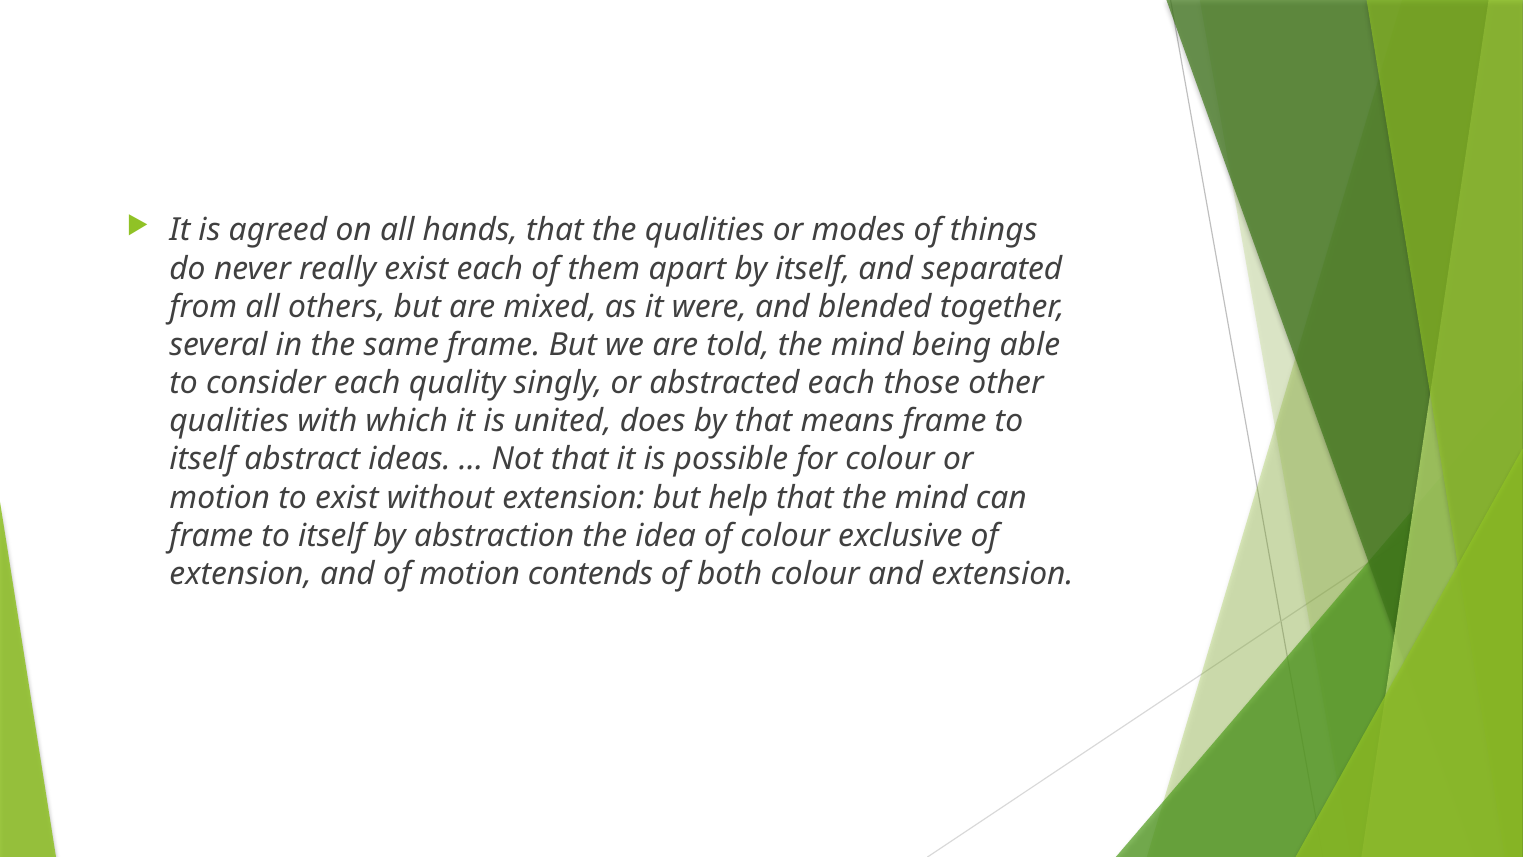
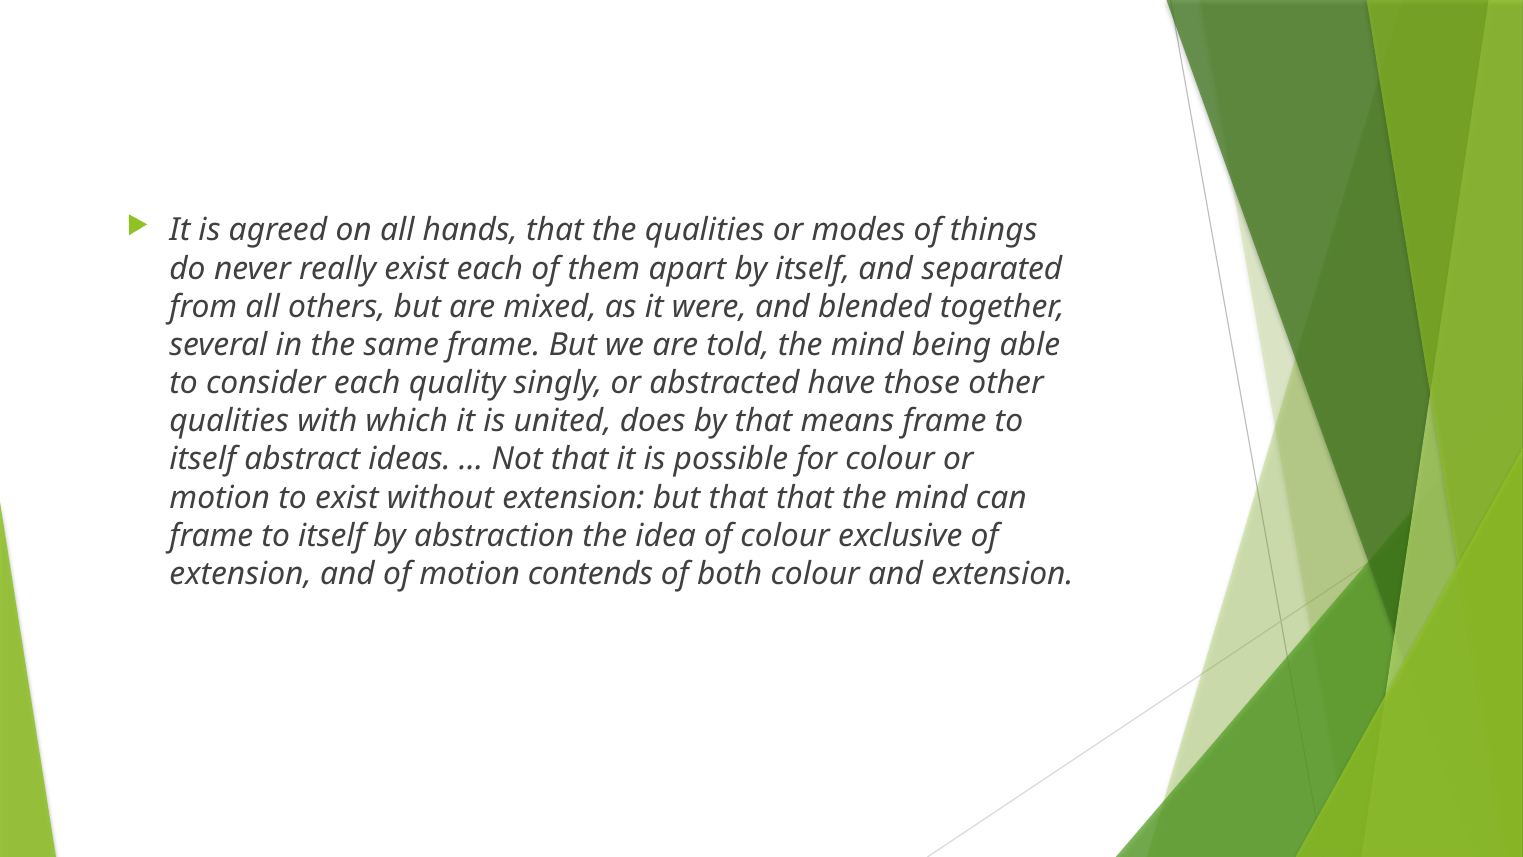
abstracted each: each -> have
but help: help -> that
